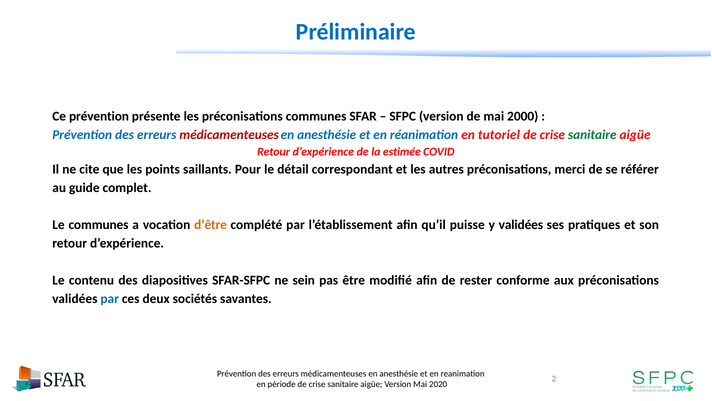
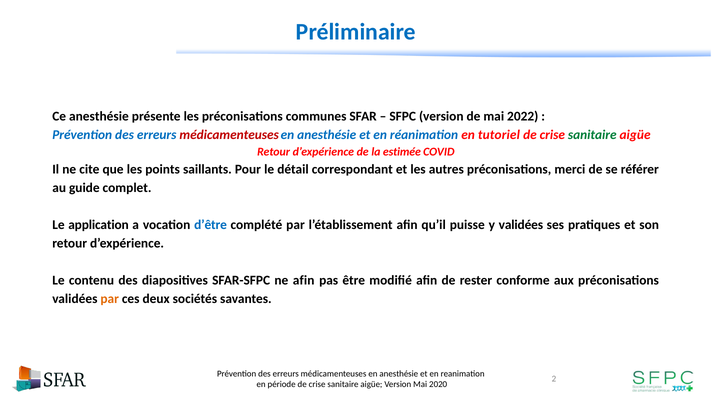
Ce prévention: prévention -> anesthésie
2000: 2000 -> 2022
Le communes: communes -> application
d’être colour: orange -> blue
ne sein: sein -> afin
par at (110, 298) colour: blue -> orange
